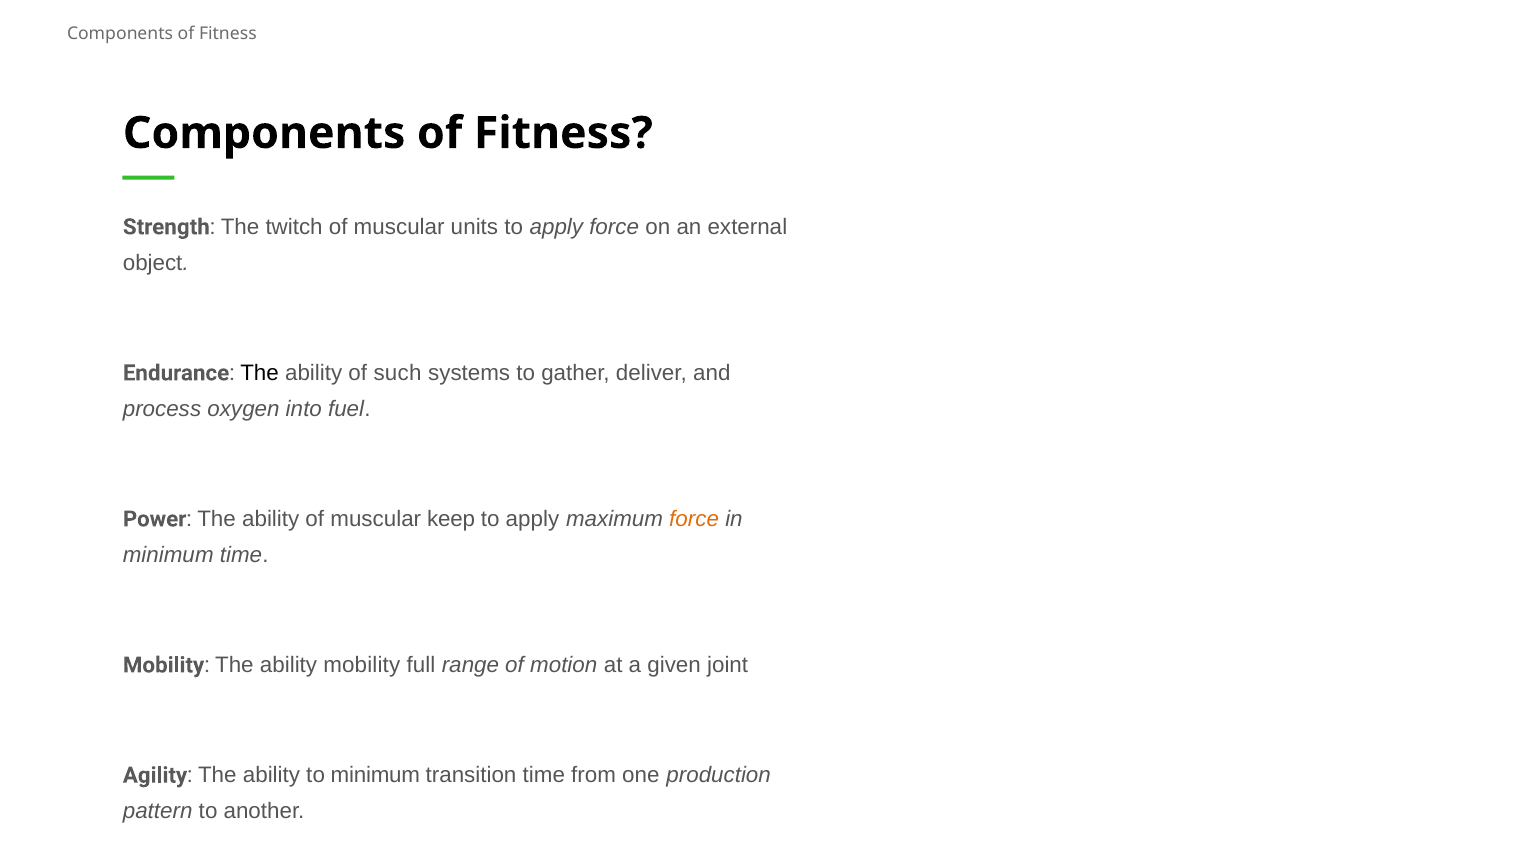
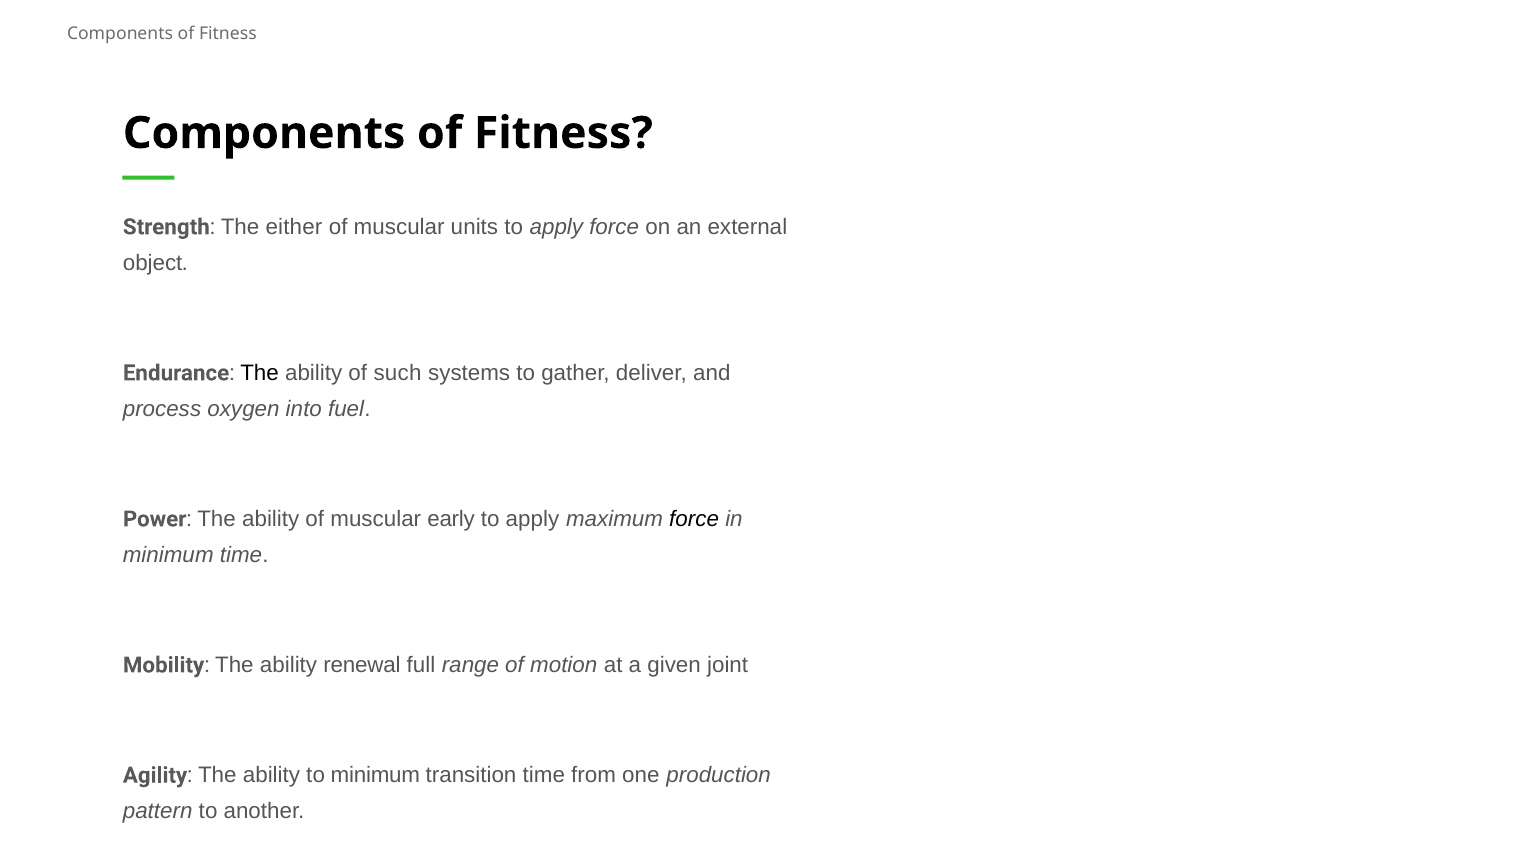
twitch: twitch -> either
keep: keep -> early
force at (694, 519) colour: orange -> black
ability mobility: mobility -> renewal
